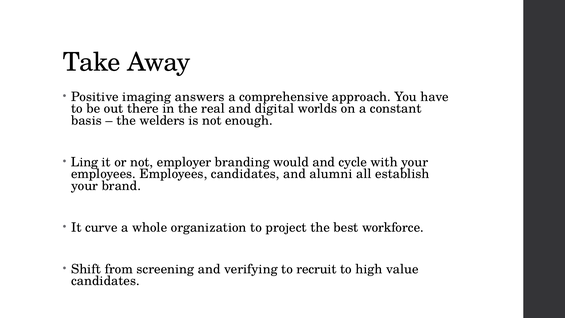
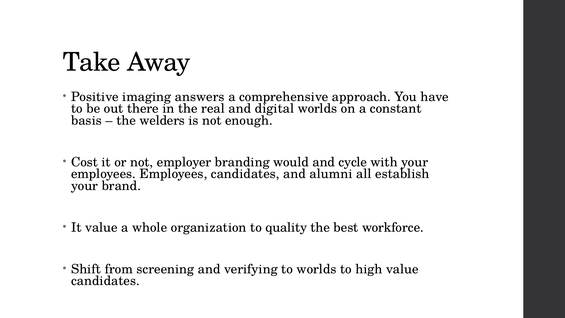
Ling: Ling -> Cost
It curve: curve -> value
project: project -> quality
to recruit: recruit -> worlds
